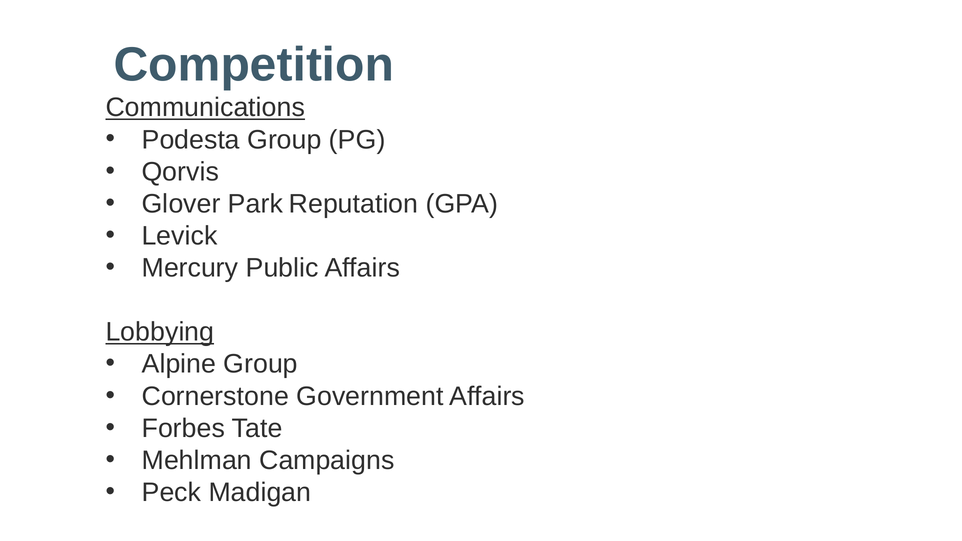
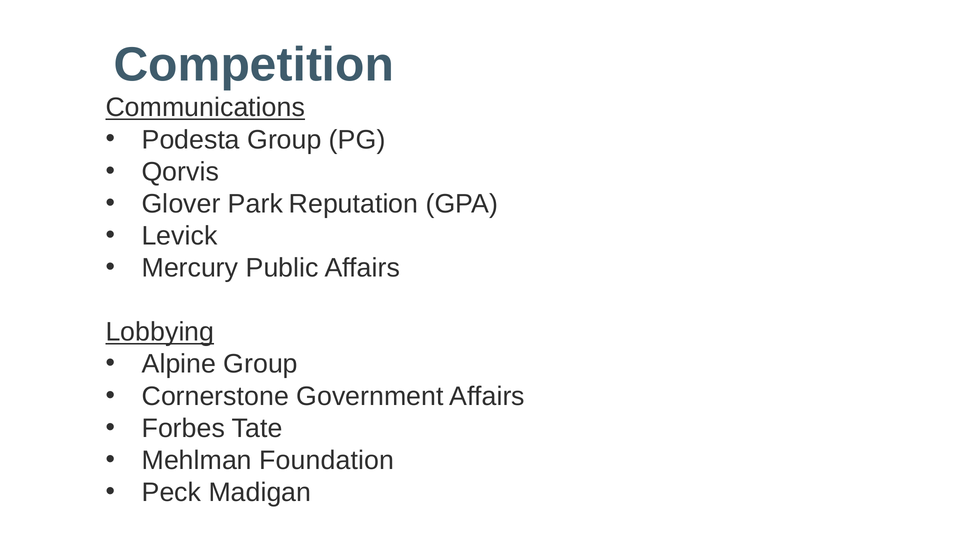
Campaigns: Campaigns -> Foundation
